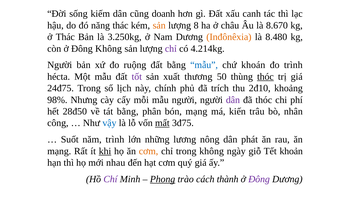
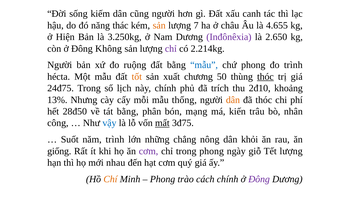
cũng doanh: doanh -> người
8: 8 -> 7
8.670: 8.670 -> 4.655
ở Thác: Thác -> Hiện
Inđônêxia colour: orange -> purple
8.480: 8.480 -> 2.650
4.214kg: 4.214kg -> 2.214kg
chứ khoán: khoán -> phong
tốt colour: purple -> orange
thương: thương -> chương
98%: 98% -> 13%
mẫu người: người -> thống
dân at (233, 100) colour: purple -> orange
lương: lương -> chẳng
phát: phát -> khỏi
mạng at (59, 151): mạng -> giống
khi underline: present -> none
cơm at (149, 151) colour: orange -> purple
trong không: không -> phong
Tết khoản: khoản -> lượng
Chí colour: purple -> orange
Phong at (163, 179) underline: present -> none
cách thành: thành -> chính
